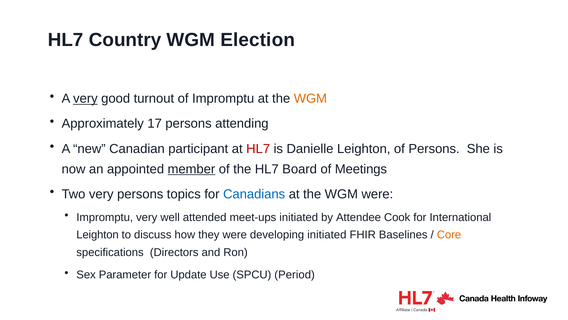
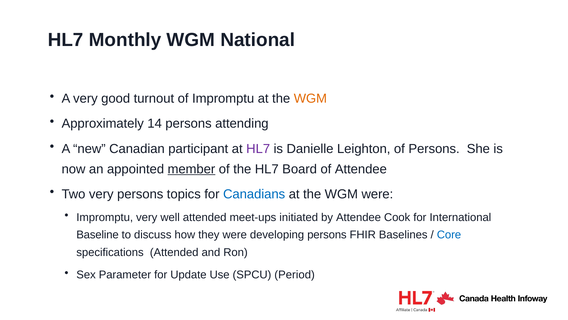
Country: Country -> Monthly
Election: Election -> National
very at (85, 98) underline: present -> none
17: 17 -> 14
HL7 at (258, 149) colour: red -> purple
of Meetings: Meetings -> Attendee
Leighton at (98, 235): Leighton -> Baseline
developing initiated: initiated -> persons
Core colour: orange -> blue
specifications Directors: Directors -> Attended
